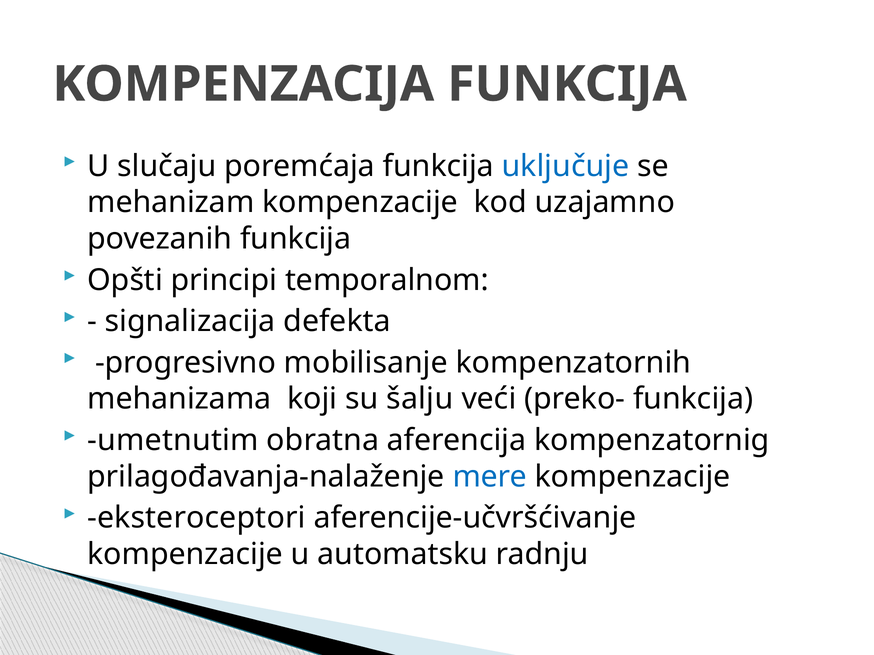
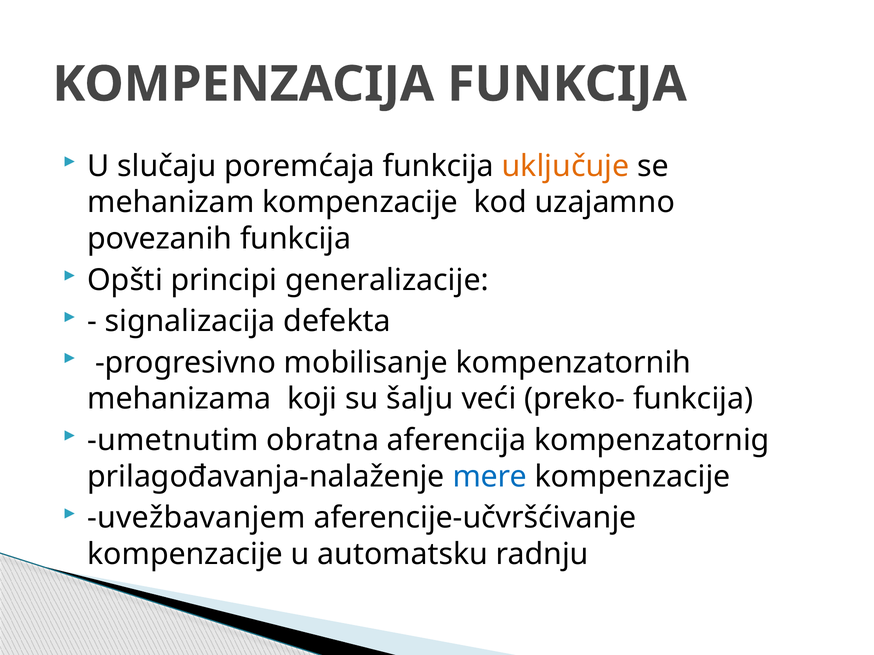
uključuje colour: blue -> orange
temporalnom: temporalnom -> generalizacije
eksteroceptori: eksteroceptori -> uvežbavanjem
